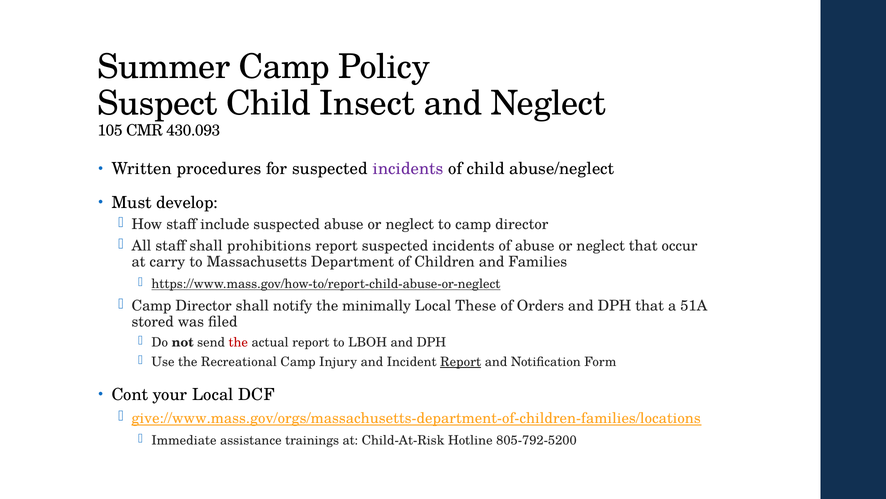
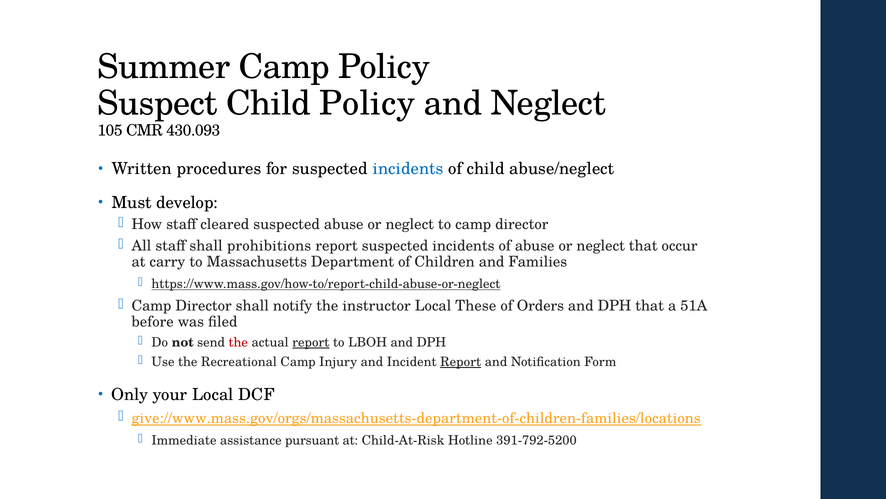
Child Insect: Insect -> Policy
incidents at (408, 169) colour: purple -> blue
include: include -> cleared
minimally: minimally -> instructor
stored: stored -> before
report at (311, 342) underline: none -> present
Cont: Cont -> Only
trainings: trainings -> pursuant
805-792-5200: 805-792-5200 -> 391-792-5200
